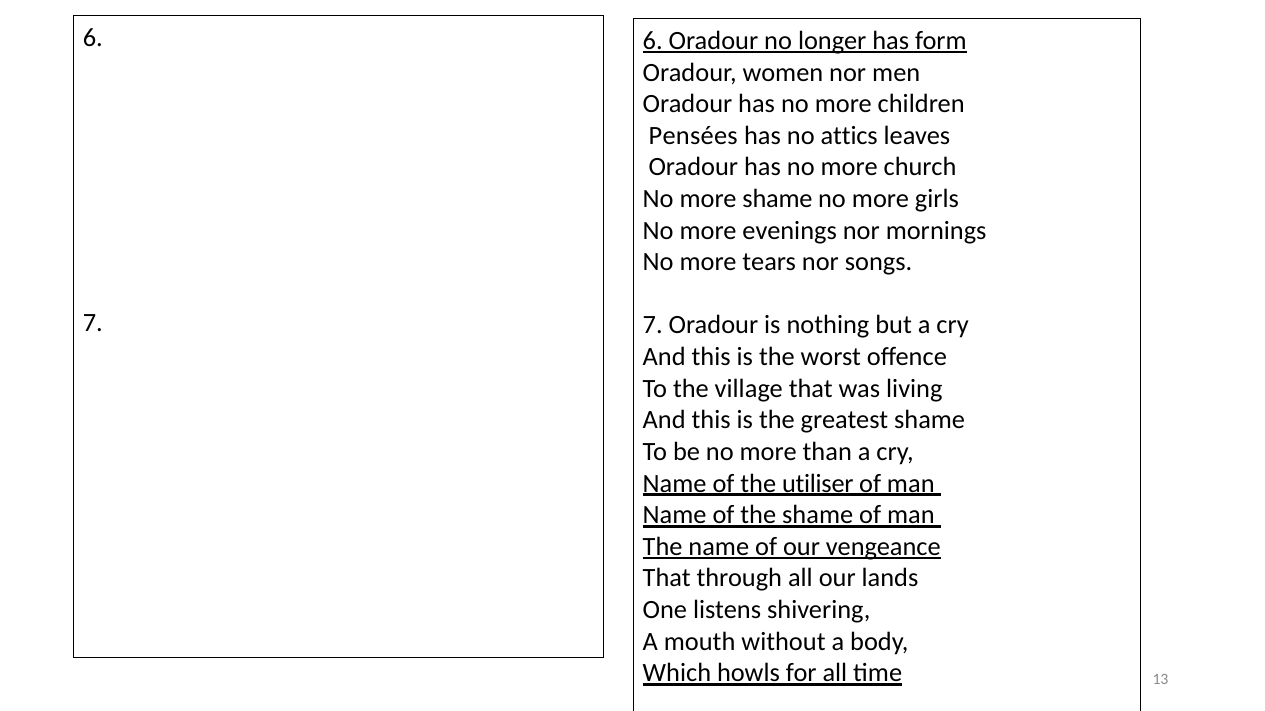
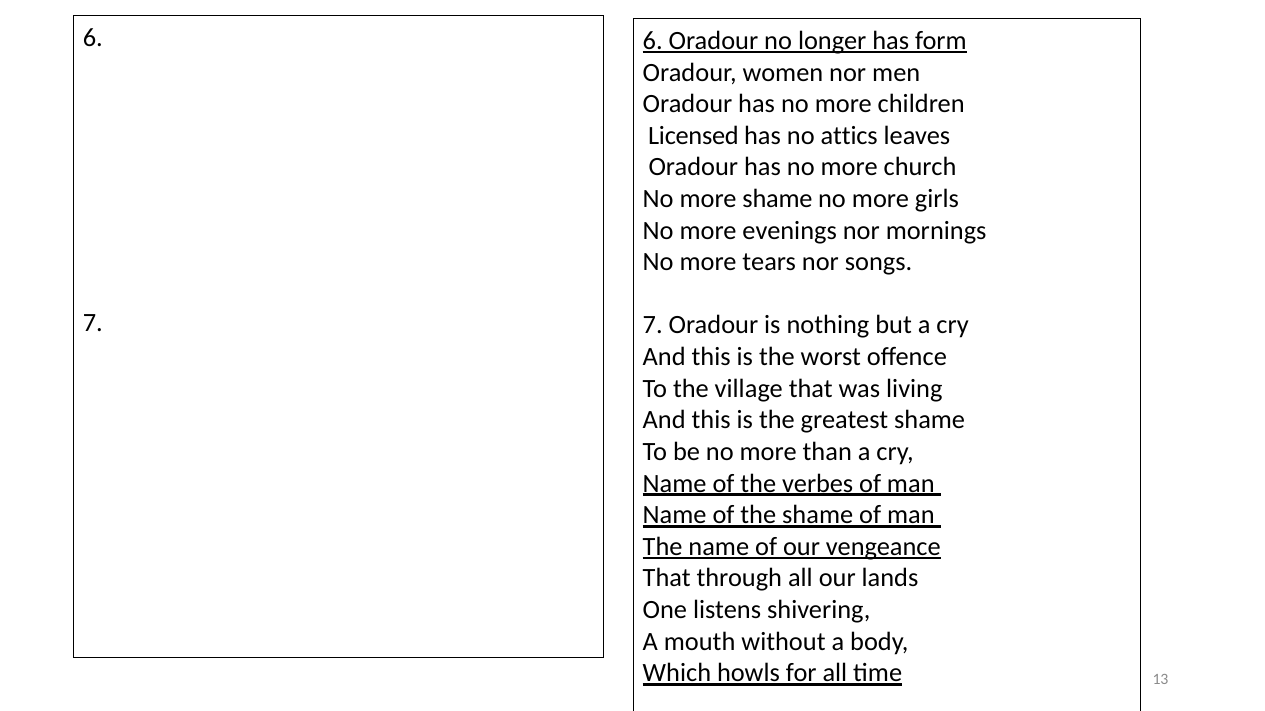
Pensées: Pensées -> Licensed
utiliser: utiliser -> verbes
